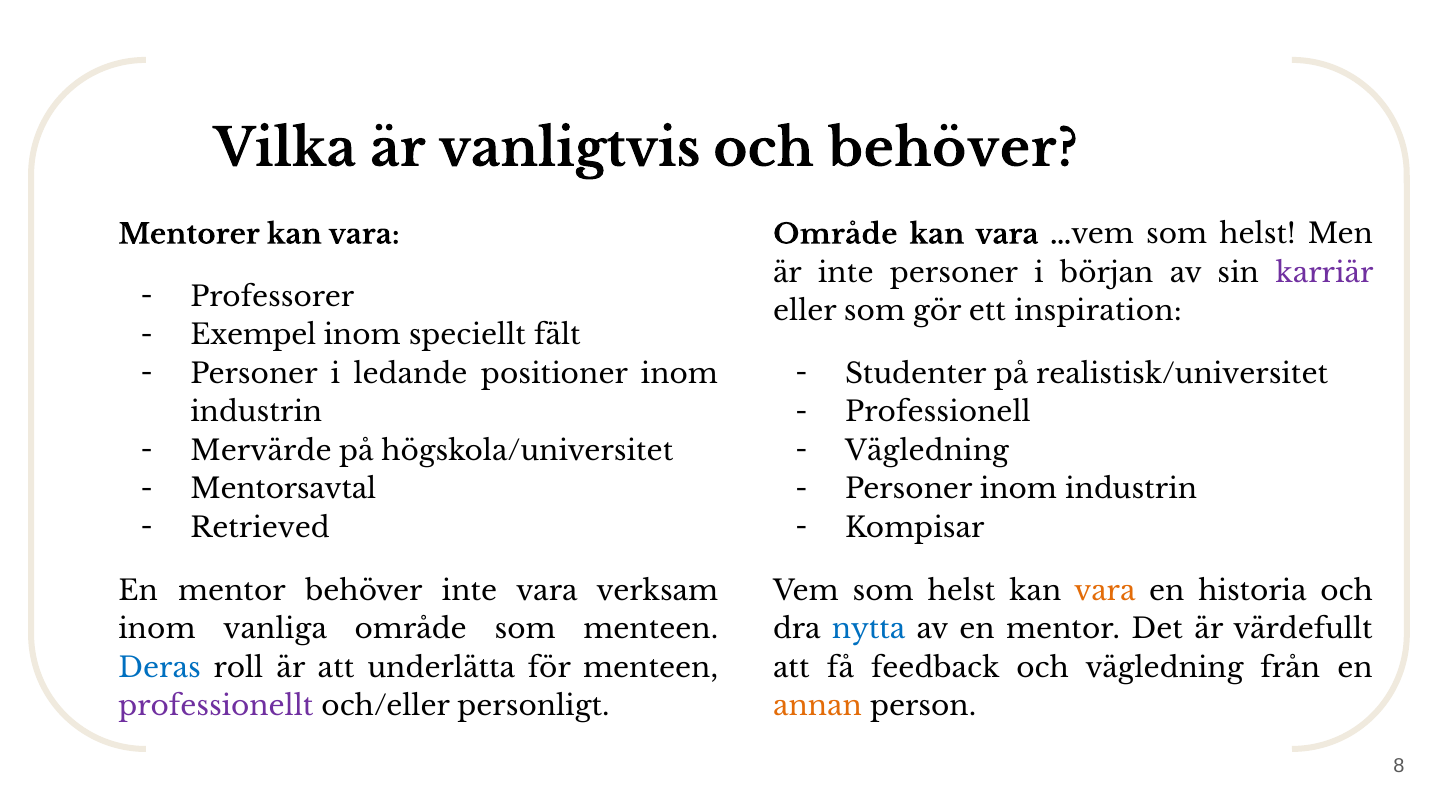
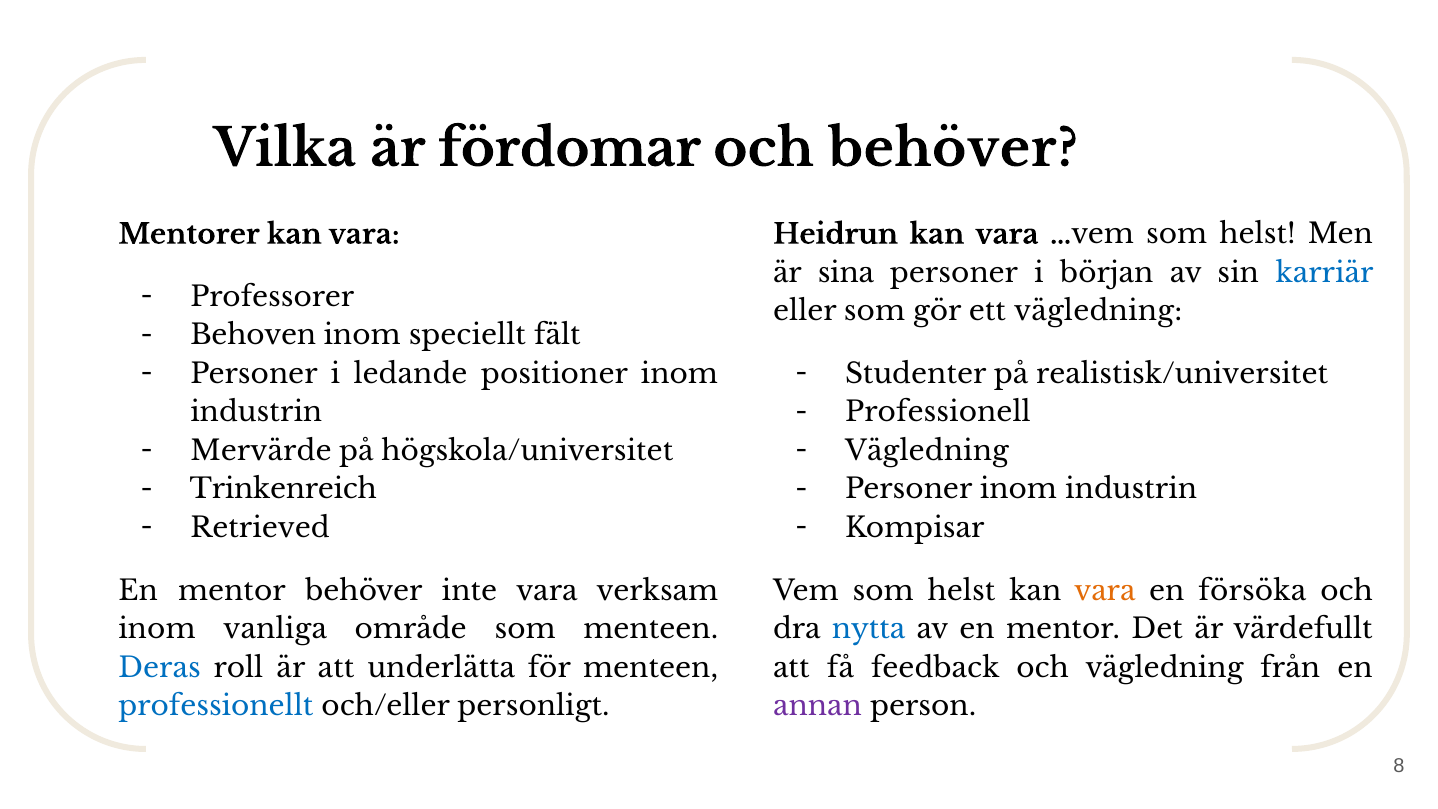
vanligtvis: vanligtvis -> fördomar
Område at (835, 234): Område -> Heidrun
är inte: inte -> sina
karriär colour: purple -> blue
ett inspiration: inspiration -> vägledning
Exempel: Exempel -> Behoven
Mentorsavtal: Mentorsavtal -> Trinkenreich
historia: historia -> försöka
professionellt colour: purple -> blue
annan colour: orange -> purple
